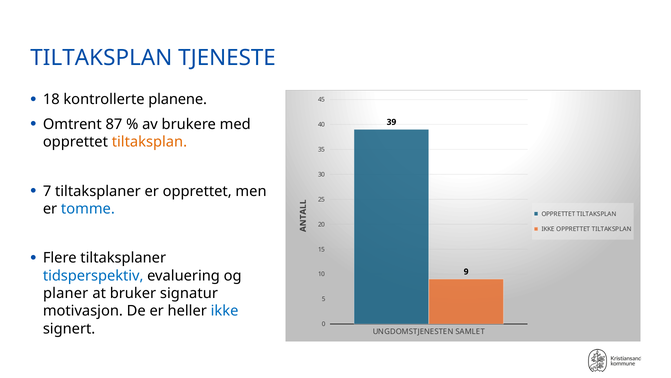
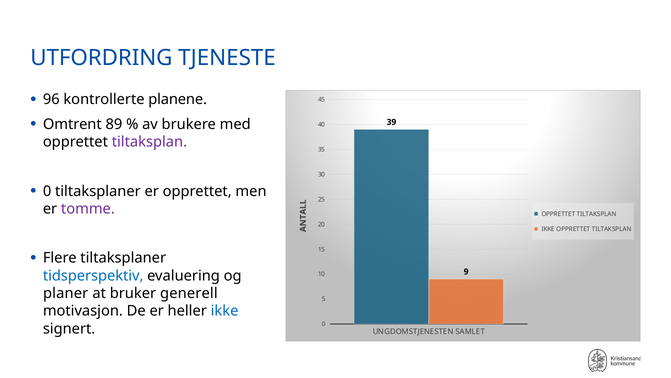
TILTAKSPLAN at (101, 58): TILTAKSPLAN -> UTFORDRING
18: 18 -> 96
87: 87 -> 89
tiltaksplan at (149, 142) colour: orange -> purple
7 at (47, 191): 7 -> 0
tomme colour: blue -> purple
signatur: signatur -> generell
